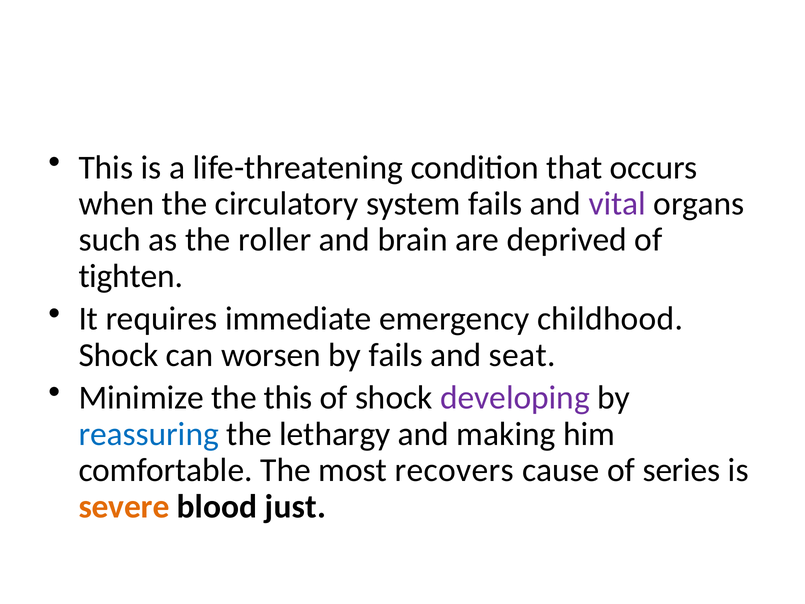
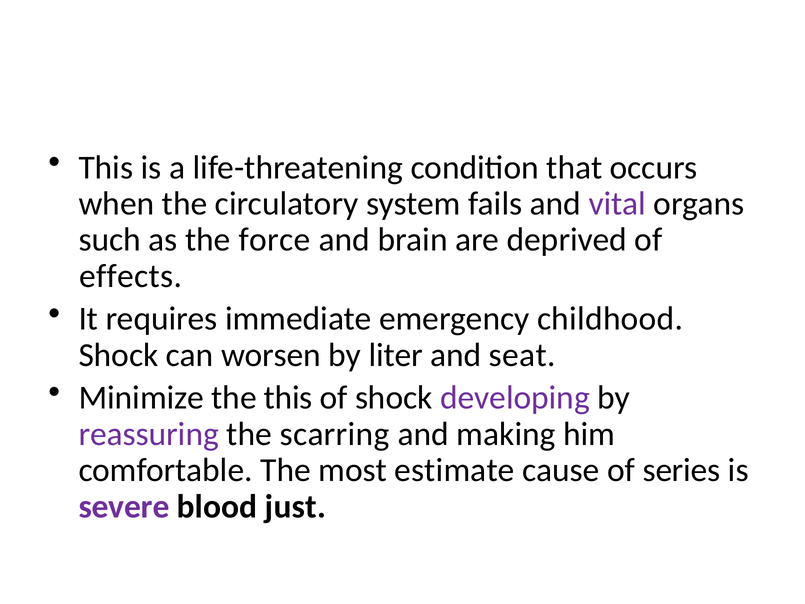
roller: roller -> force
tighten: tighten -> effects
by fails: fails -> liter
reassuring colour: blue -> purple
lethargy: lethargy -> scarring
recovers: recovers -> estimate
severe colour: orange -> purple
